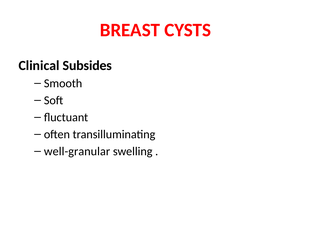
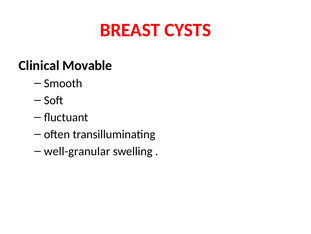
Subsides: Subsides -> Movable
